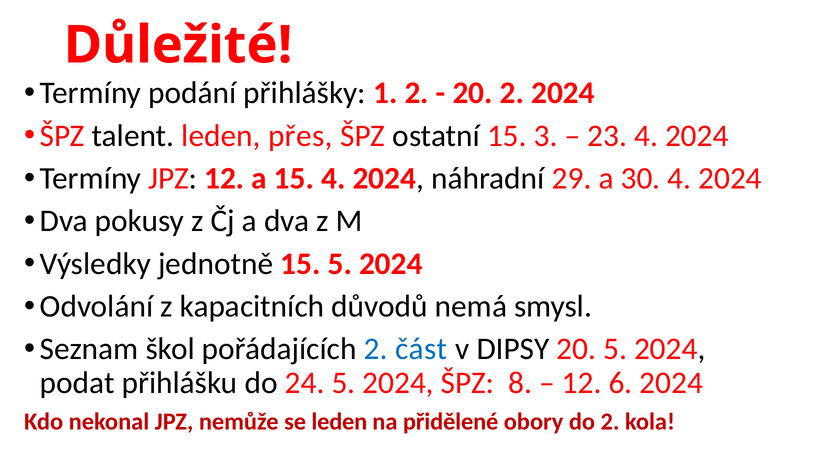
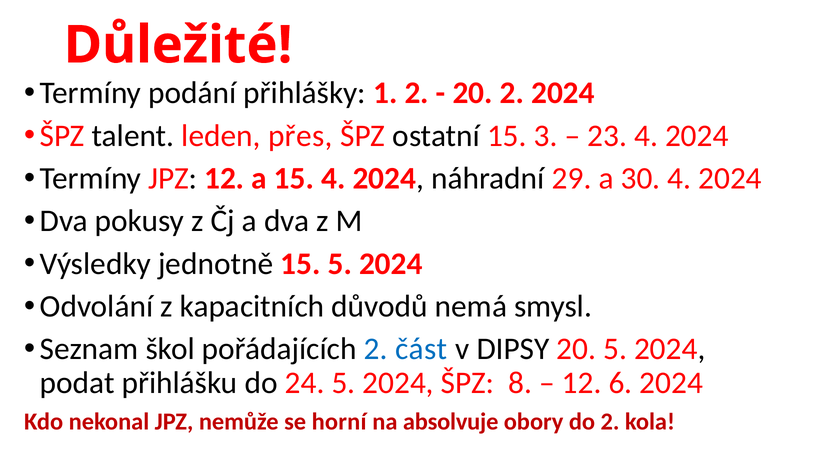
se leden: leden -> horní
přidělené: přidělené -> absolvuje
